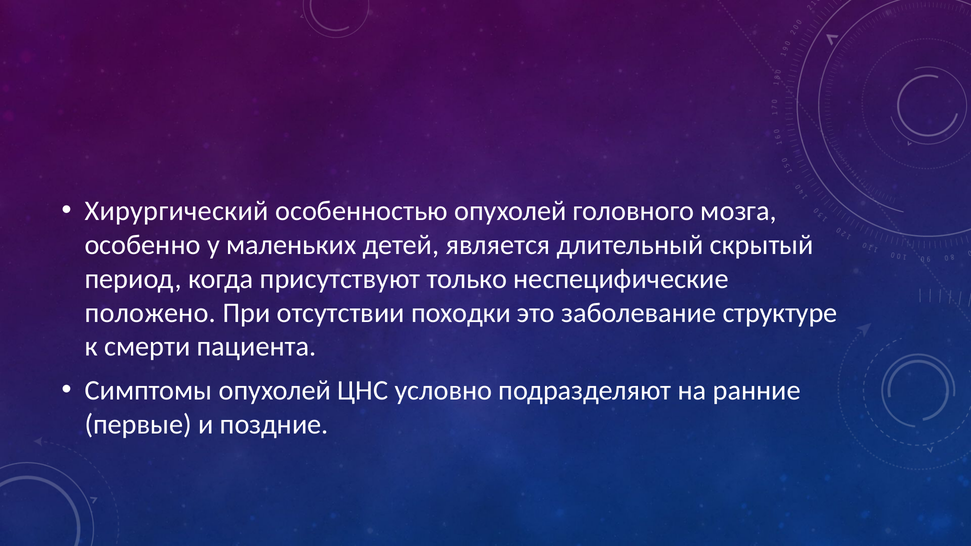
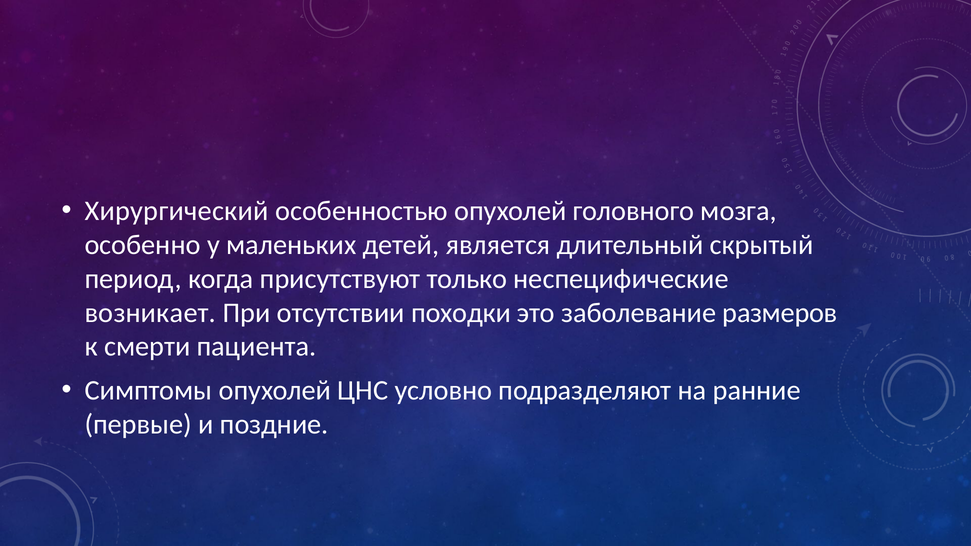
положено: положено -> возникает
структуре: структуре -> размеров
